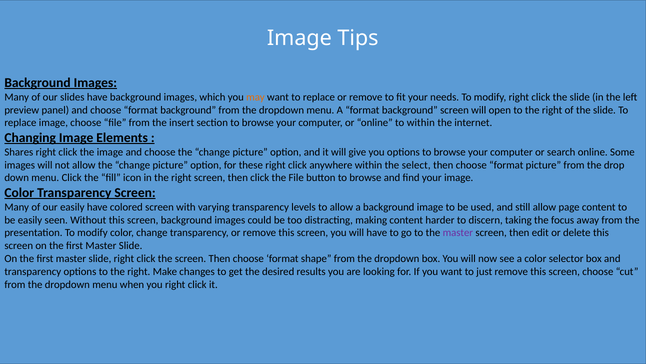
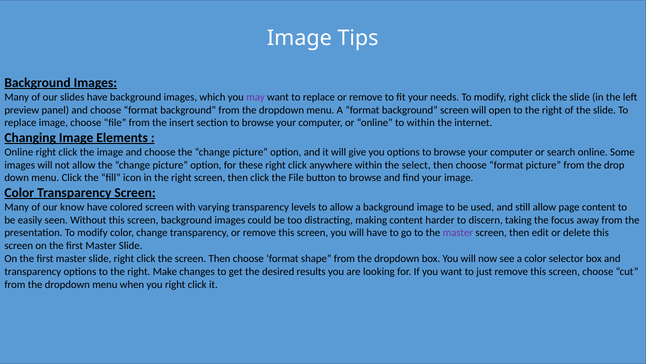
may colour: orange -> purple
Shares at (19, 152): Shares -> Online
our easily: easily -> know
